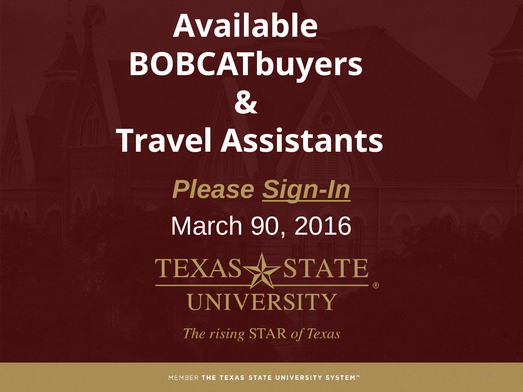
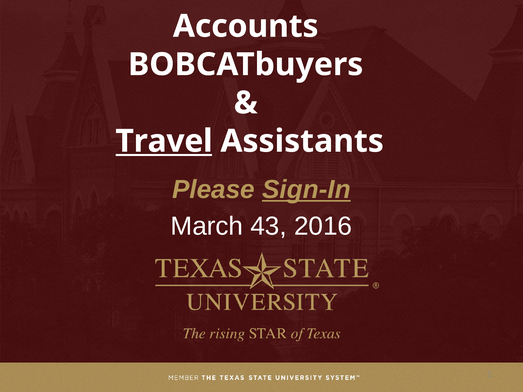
Available: Available -> Accounts
Travel underline: none -> present
90: 90 -> 43
